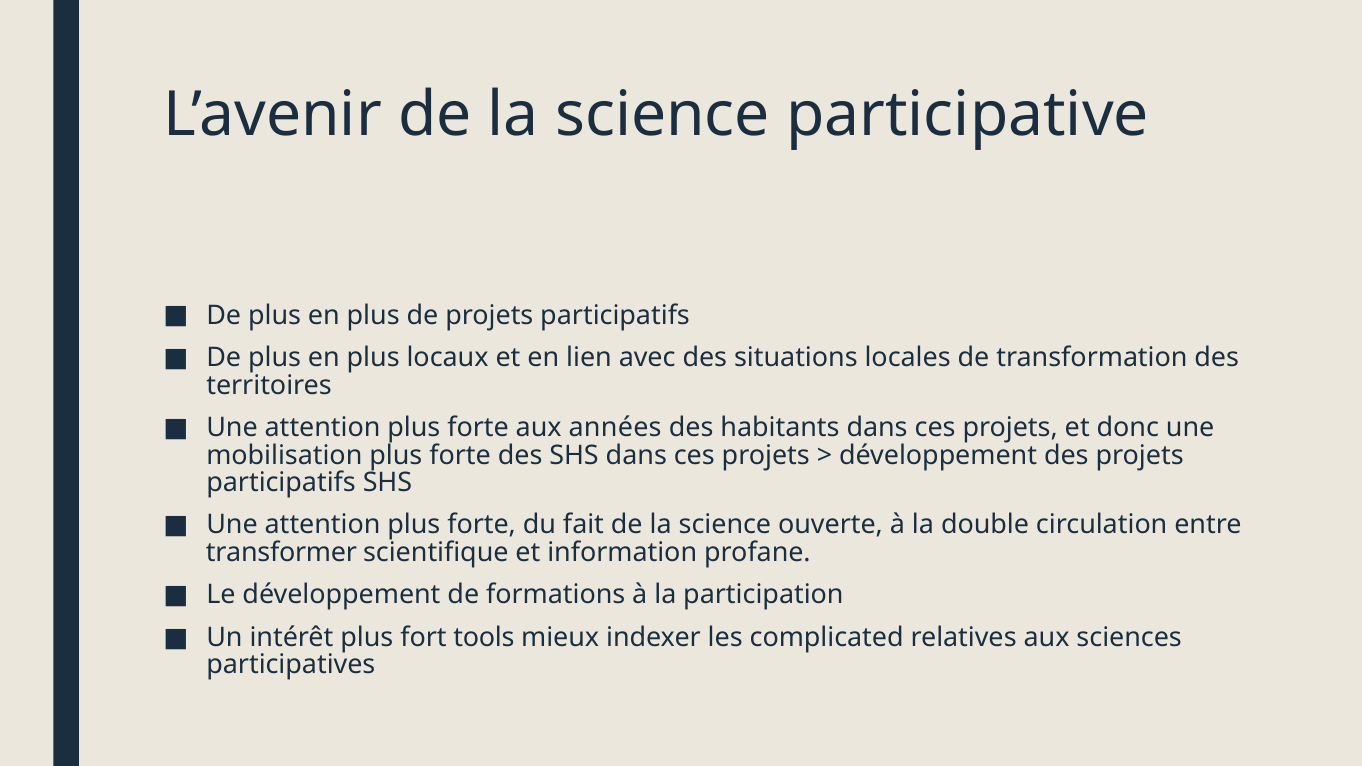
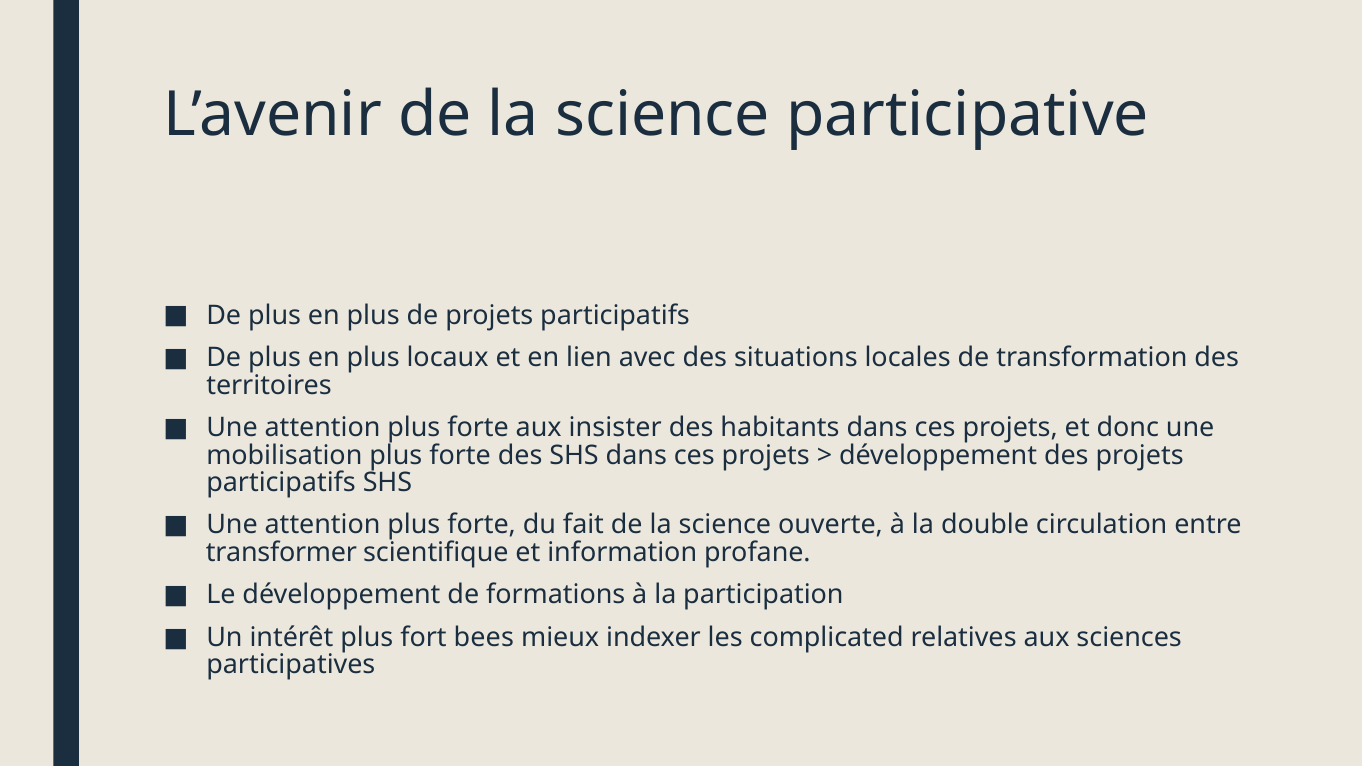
années: années -> insister
tools: tools -> bees
